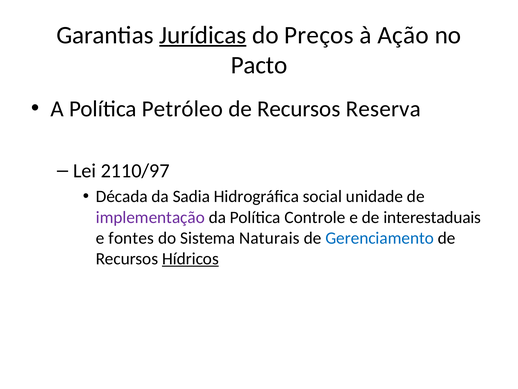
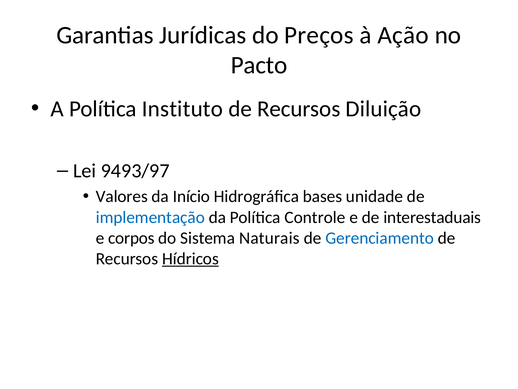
Jurídicas underline: present -> none
Petróleo: Petróleo -> Instituto
Reserva: Reserva -> Diluição
2110/97: 2110/97 -> 9493/97
Década: Década -> Valores
Sadia: Sadia -> Início
social: social -> bases
implementação colour: purple -> blue
fontes: fontes -> corpos
